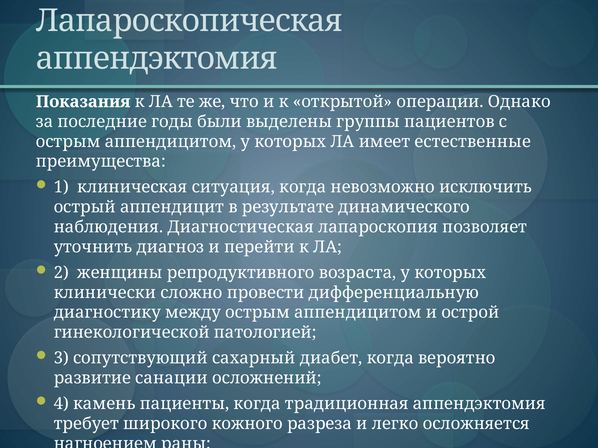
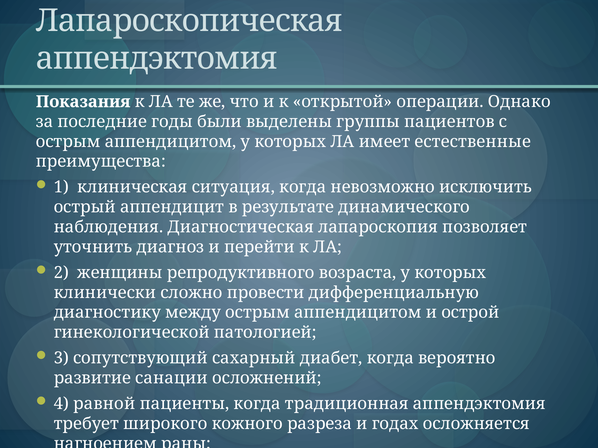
камень: камень -> равной
легко: легко -> годах
